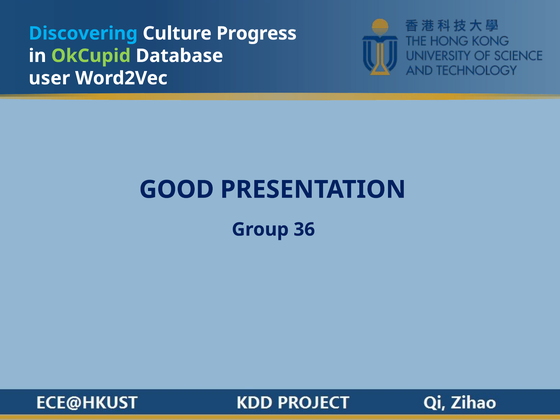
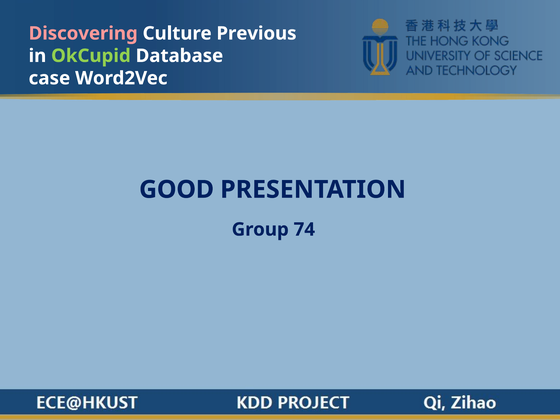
Discovering colour: light blue -> pink
Progress: Progress -> Previous
user: user -> case
36: 36 -> 74
